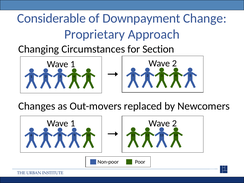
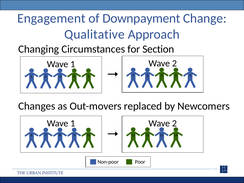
Considerable: Considerable -> Engagement
Proprietary: Proprietary -> Qualitative
